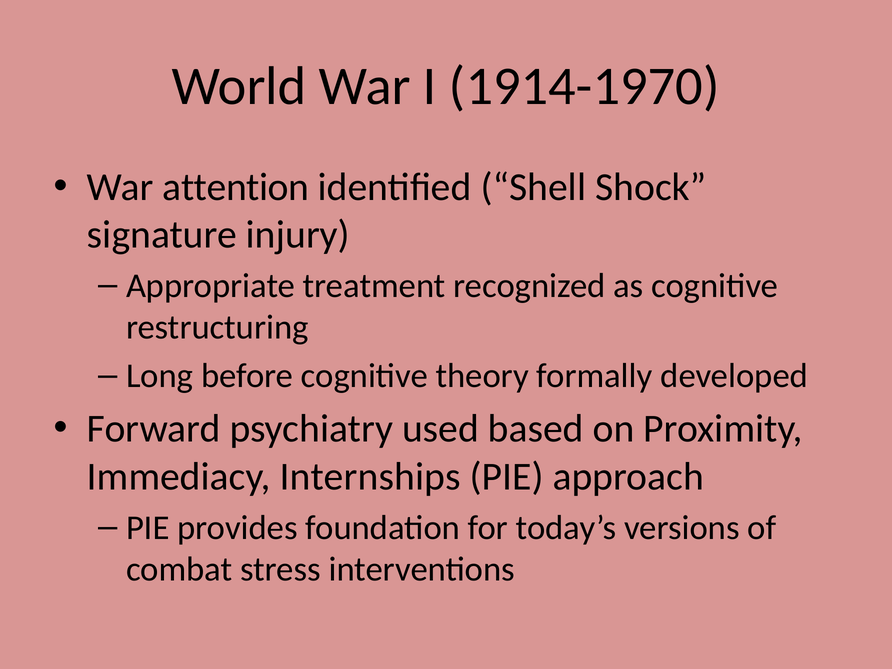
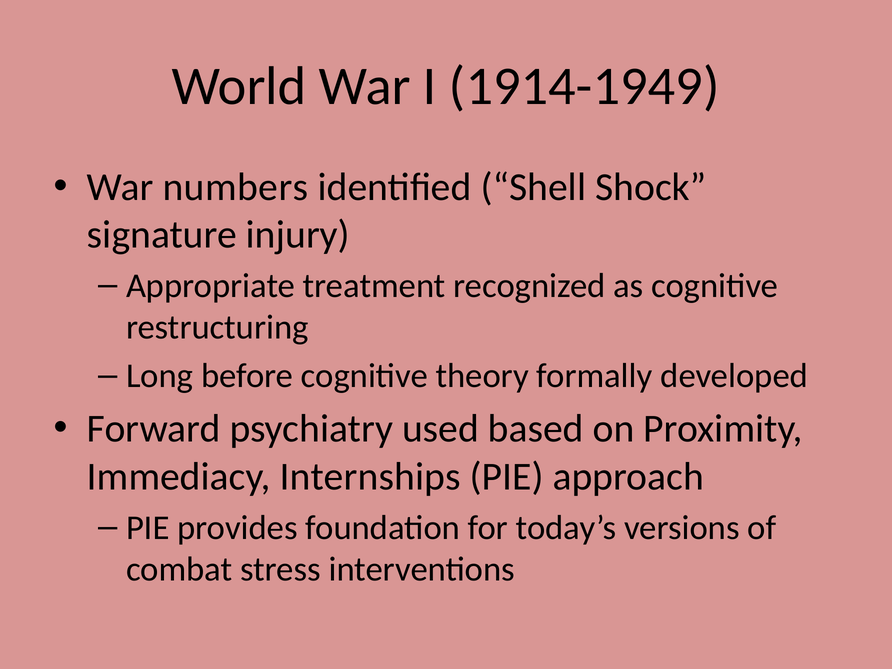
1914-1970: 1914-1970 -> 1914-1949
attention: attention -> numbers
